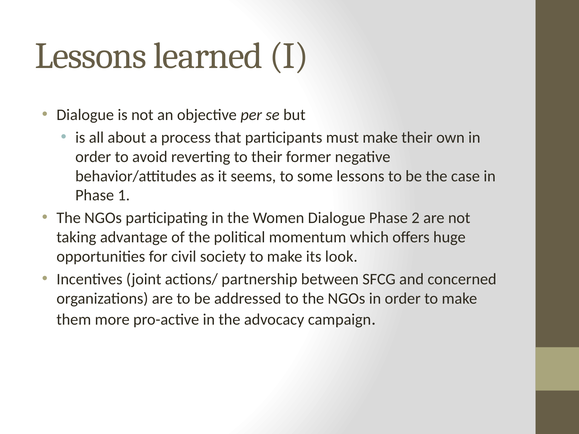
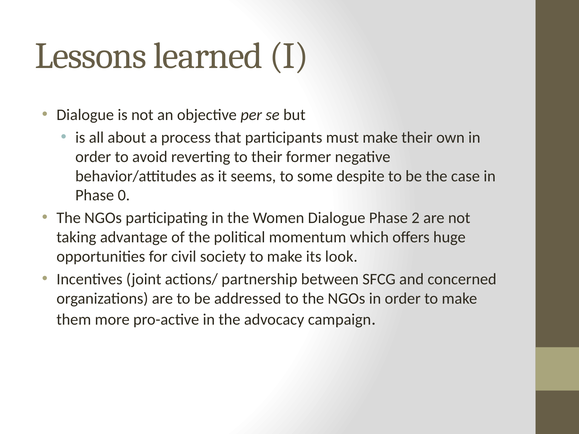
some lessons: lessons -> despite
1: 1 -> 0
